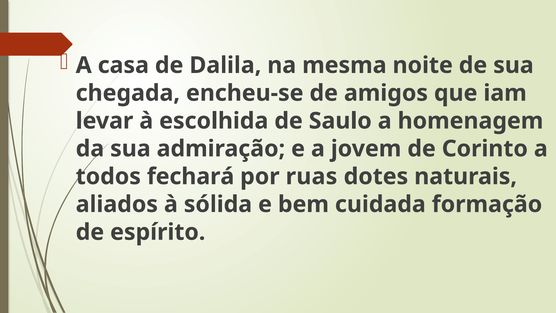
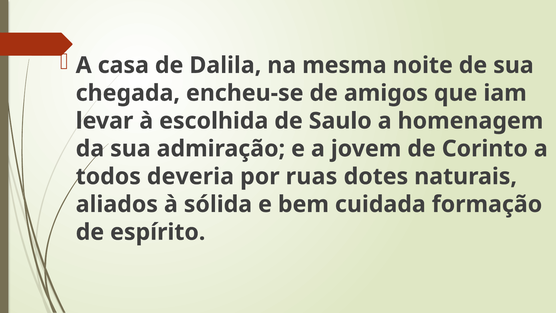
fechará: fechará -> deveria
